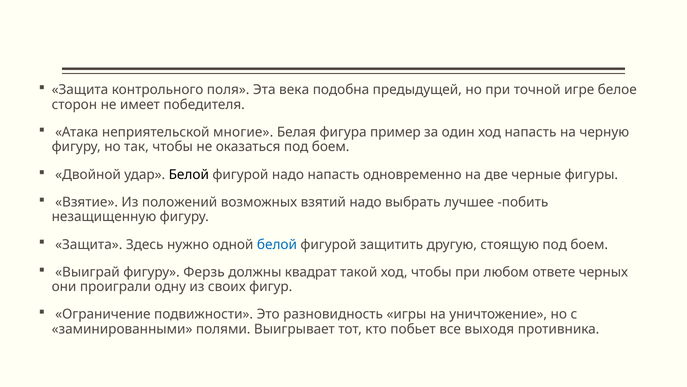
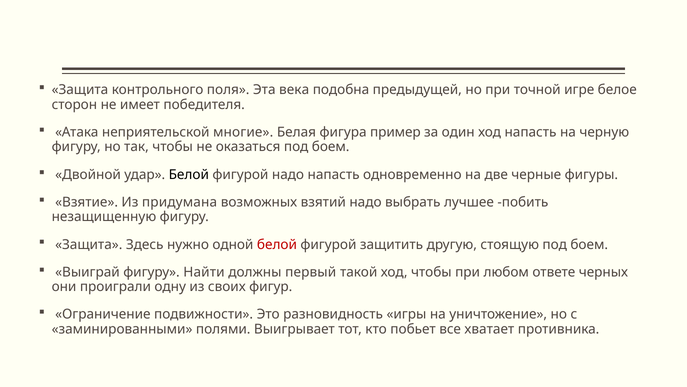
положений: положений -> придумана
белой at (277, 244) colour: blue -> red
Ферзь: Ферзь -> Найти
квадрат: квадрат -> первый
выходя: выходя -> хватает
